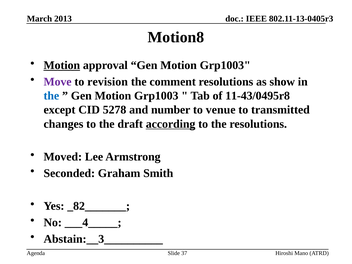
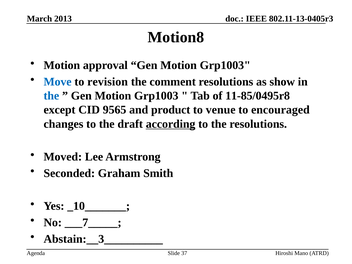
Motion at (62, 65) underline: present -> none
Move colour: purple -> blue
11-43/0495r8: 11-43/0495r8 -> 11-85/0495r8
5278: 5278 -> 9565
number: number -> product
transmitted: transmitted -> encouraged
_82_______: _82_______ -> _10_______
___4_____: ___4_____ -> ___7_____
